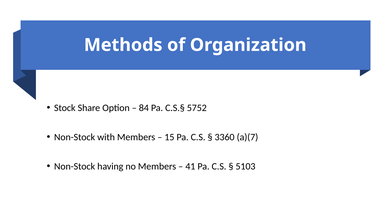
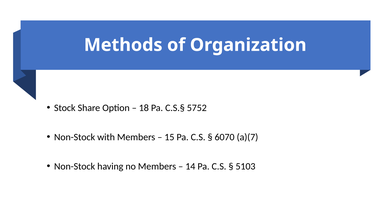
84 at (144, 108): 84 -> 18
3360: 3360 -> 6070
41: 41 -> 14
